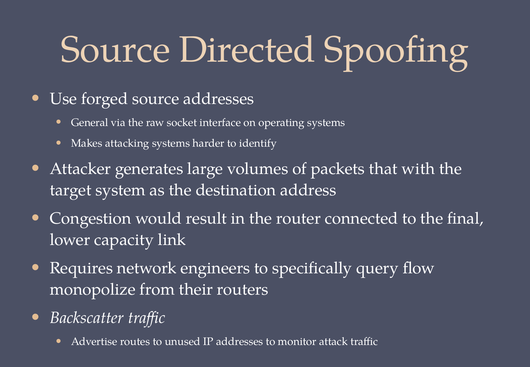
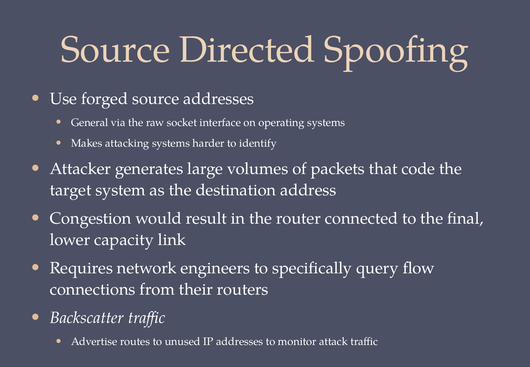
with: with -> code
monopolize: monopolize -> connections
